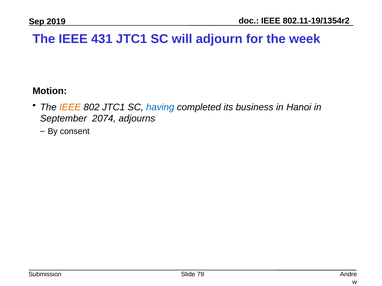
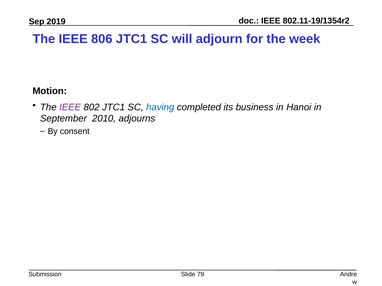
431: 431 -> 806
IEEE at (70, 107) colour: orange -> purple
2074: 2074 -> 2010
